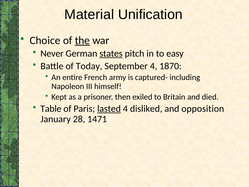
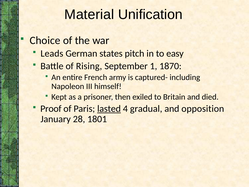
the underline: present -> none
Never: Never -> Leads
states underline: present -> none
Today: Today -> Rising
September 4: 4 -> 1
Table: Table -> Proof
disliked: disliked -> gradual
1471: 1471 -> 1801
